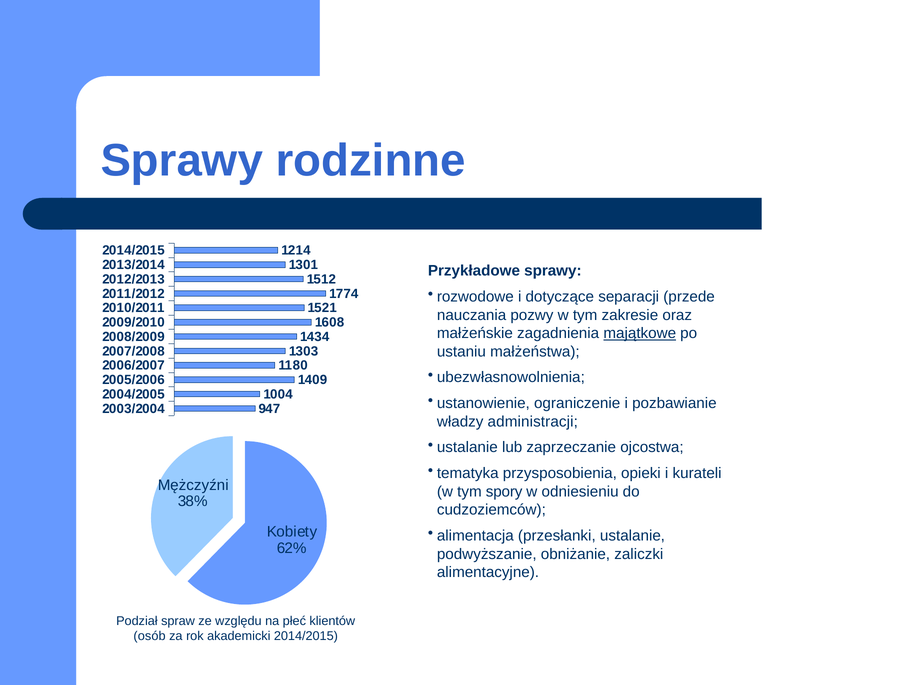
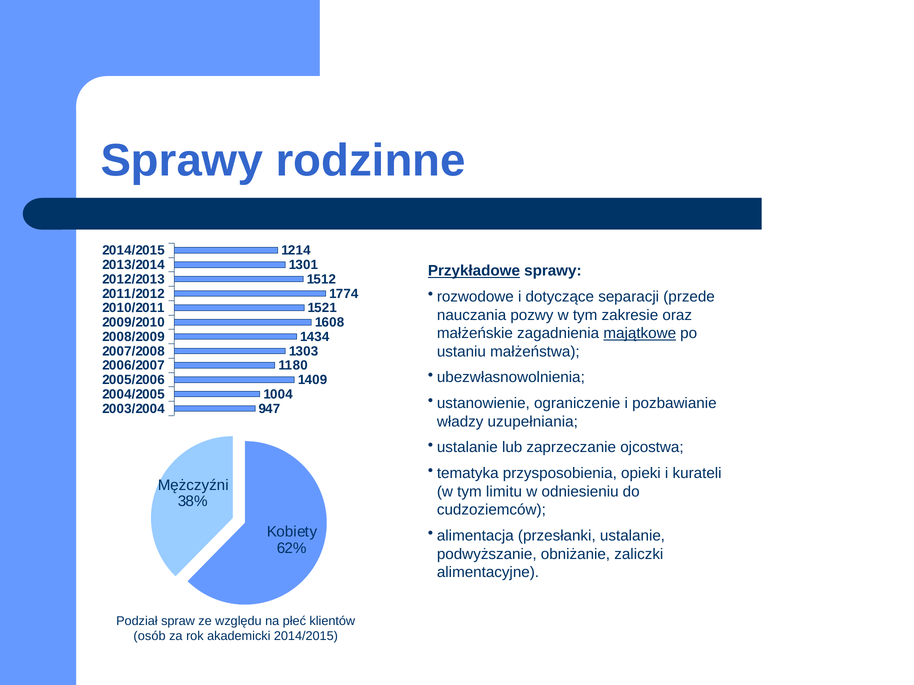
Przykładowe underline: none -> present
administracji: administracji -> uzupełniania
spory: spory -> limitu
